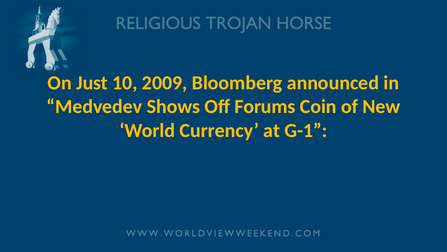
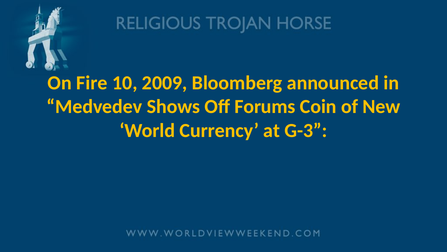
Just: Just -> Fire
G-1: G-1 -> G-3
